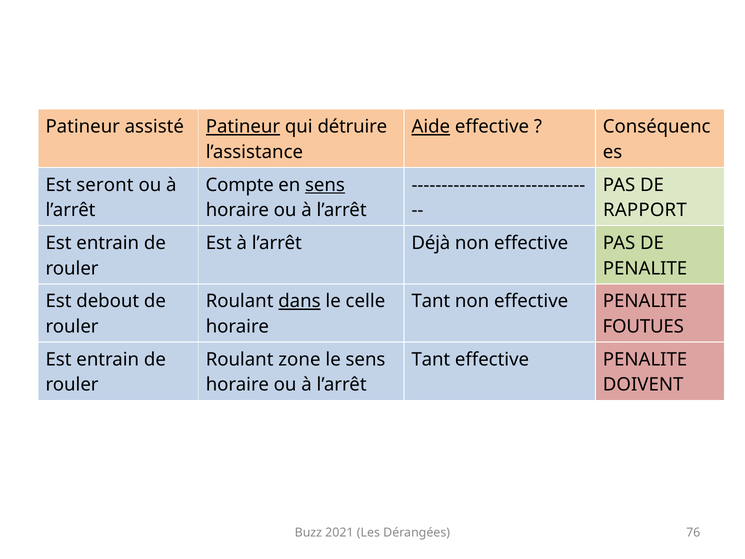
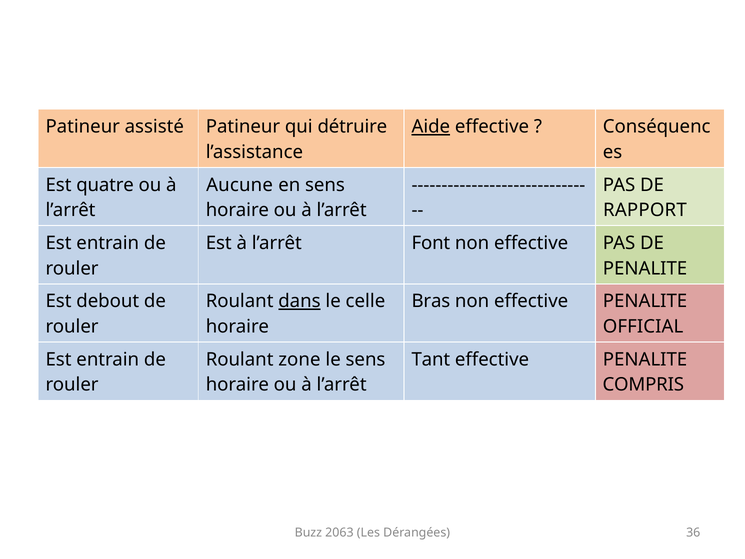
Patineur at (243, 127) underline: present -> none
seront: seront -> quatre
Compte: Compte -> Aucune
sens at (325, 185) underline: present -> none
Déjà: Déjà -> Font
Tant at (431, 301): Tant -> Bras
FOUTUES: FOUTUES -> OFFICIAL
DOIVENT: DOIVENT -> COMPRIS
2021: 2021 -> 2063
76: 76 -> 36
